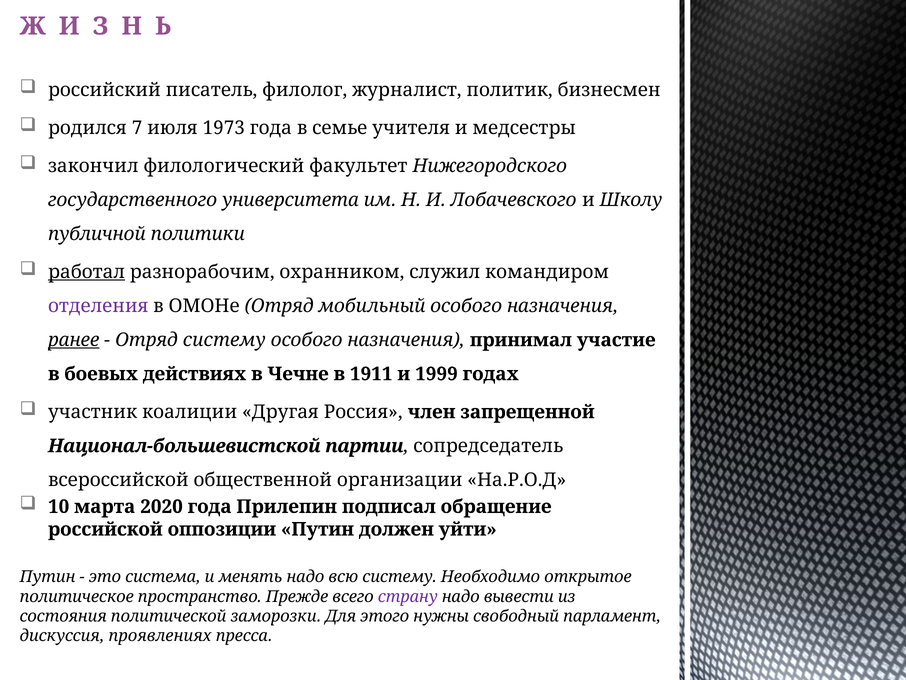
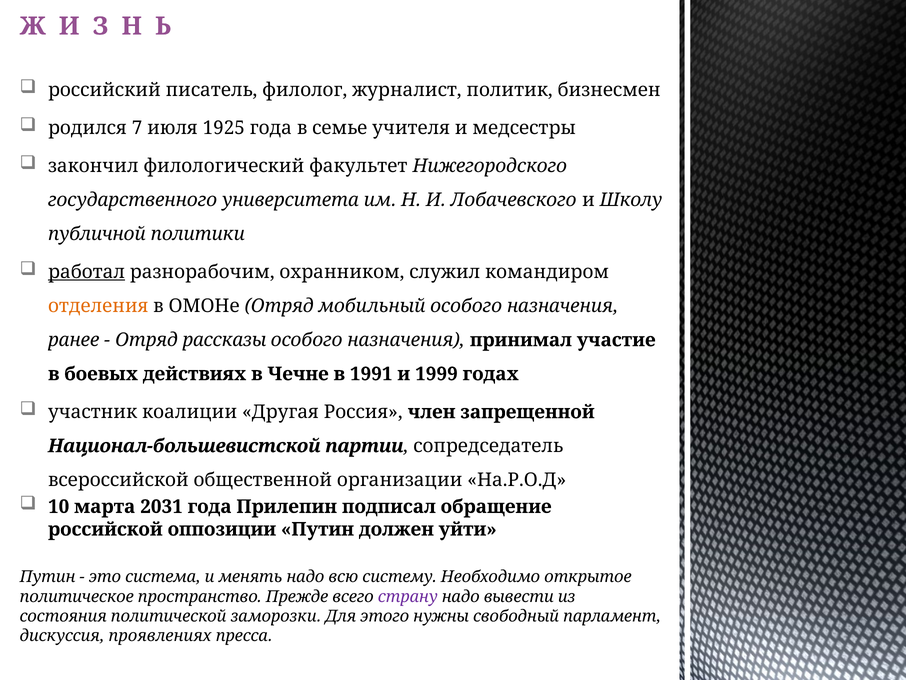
1973: 1973 -> 1925
отделения colour: purple -> orange
ранее underline: present -> none
Отряд систему: систему -> рассказы
1911: 1911 -> 1991
2020: 2020 -> 2031
